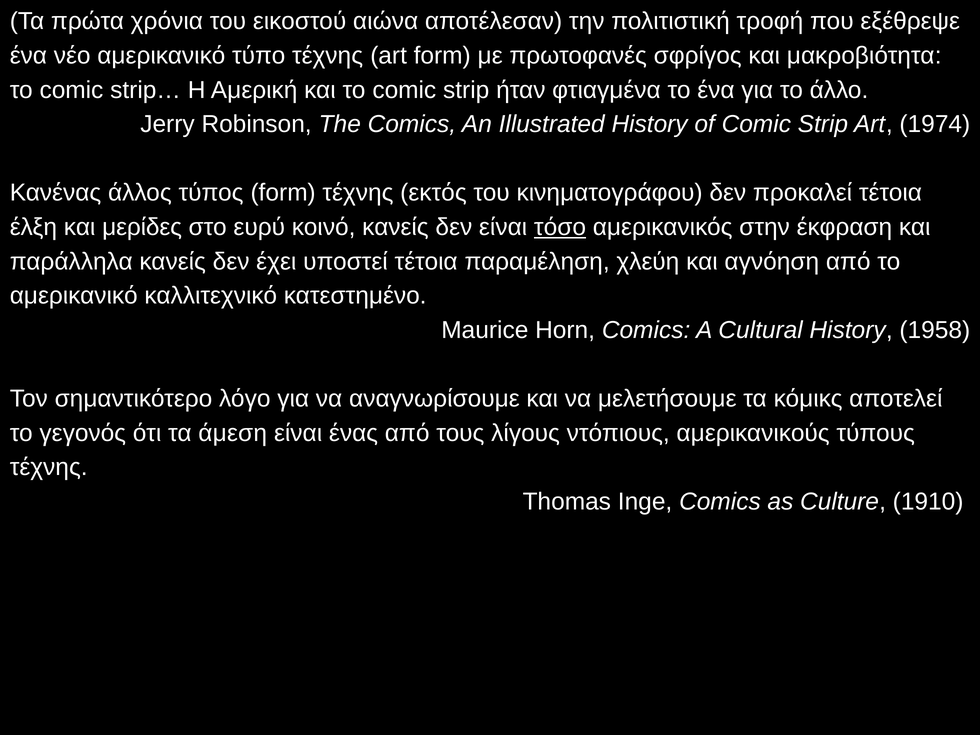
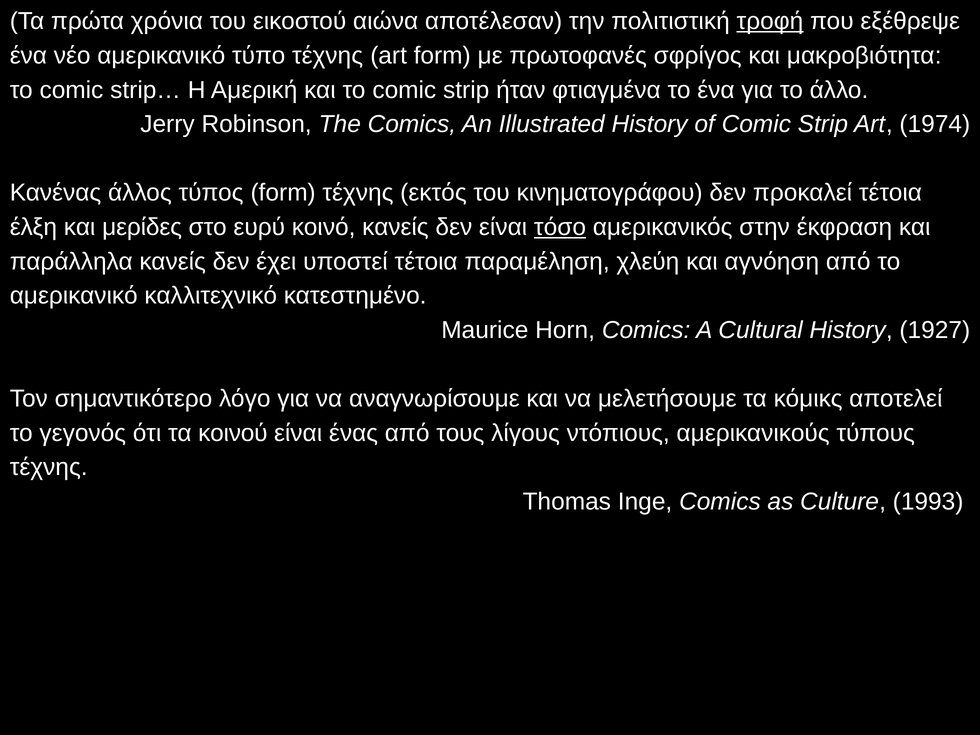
τροφή underline: none -> present
1958: 1958 -> 1927
άμεση: άμεση -> κοινού
1910: 1910 -> 1993
